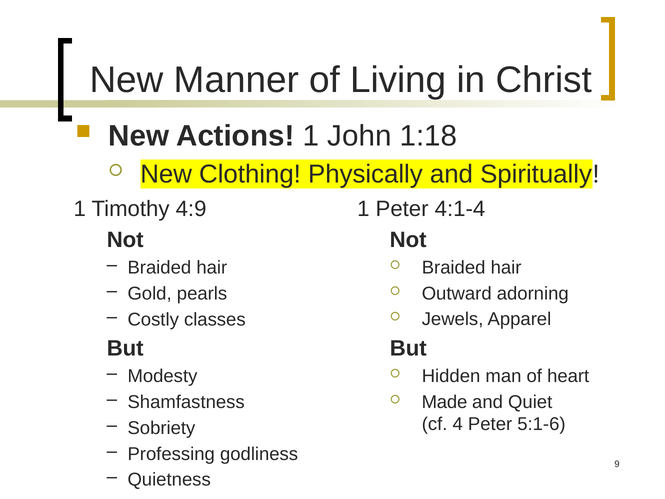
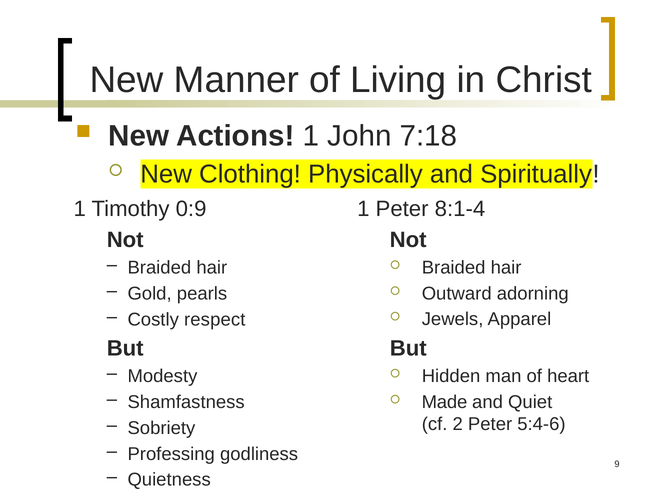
1:18: 1:18 -> 7:18
4:9: 4:9 -> 0:9
4:1-4: 4:1-4 -> 8:1-4
classes: classes -> respect
4: 4 -> 2
5:1-6: 5:1-6 -> 5:4-6
